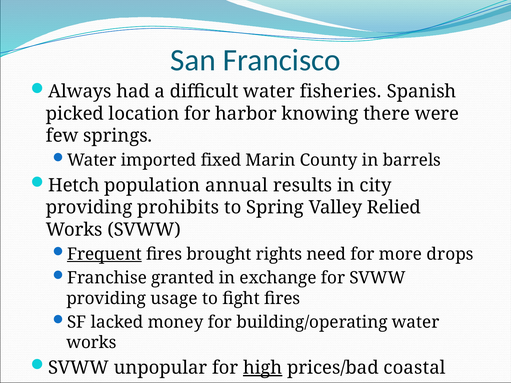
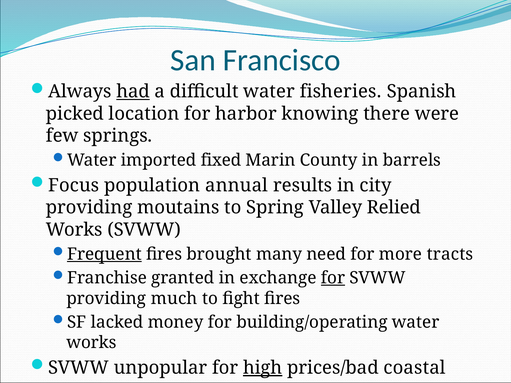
had underline: none -> present
Hetch: Hetch -> Focus
prohibits: prohibits -> moutains
rights: rights -> many
drops: drops -> tracts
for at (333, 278) underline: none -> present
usage: usage -> much
